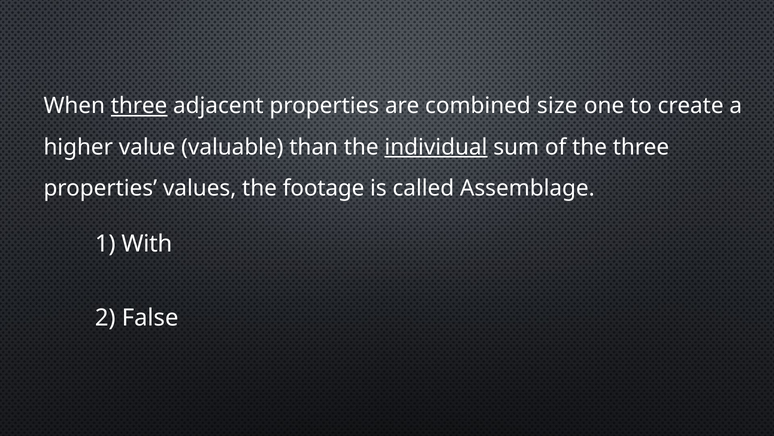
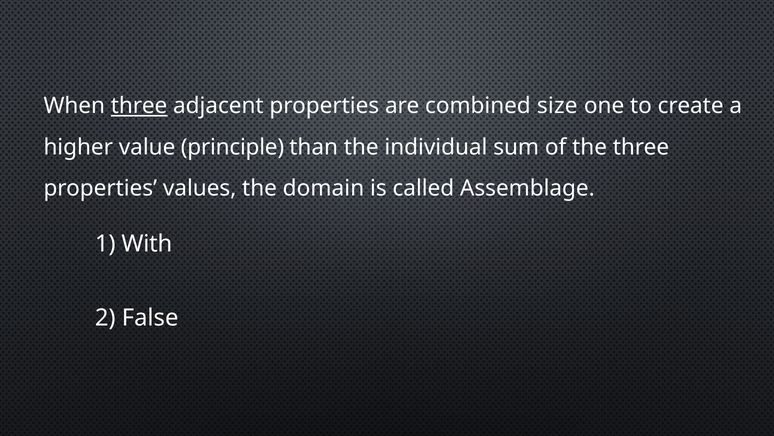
valuable: valuable -> principle
individual underline: present -> none
footage: footage -> domain
